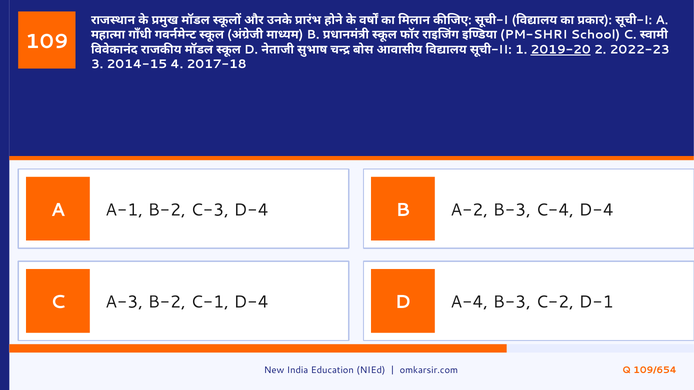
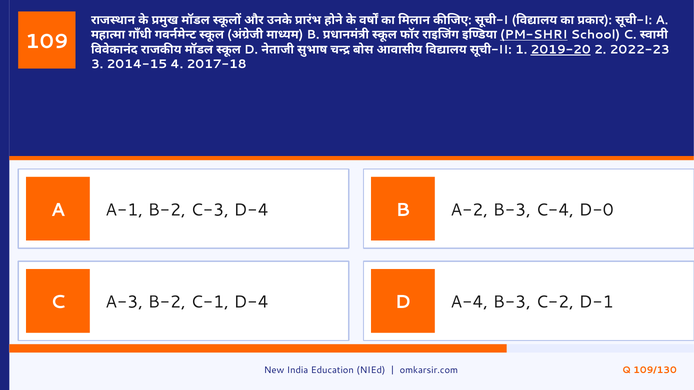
PM-SHRI underline: none -> present
C-4 D-4: D-4 -> D-0
109/654: 109/654 -> 109/130
